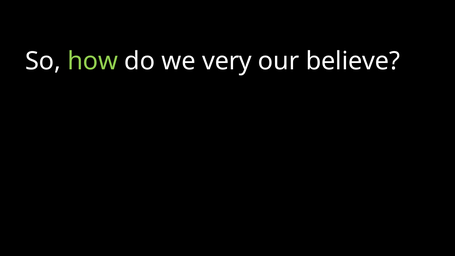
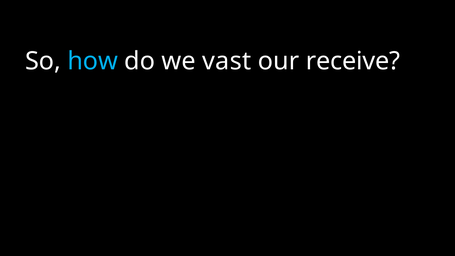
how colour: light green -> light blue
very: very -> vast
believe: believe -> receive
